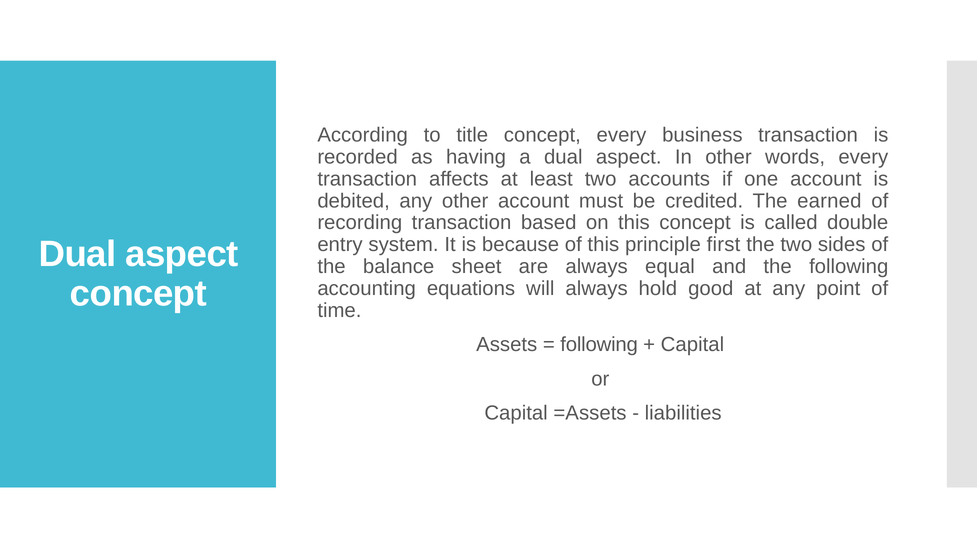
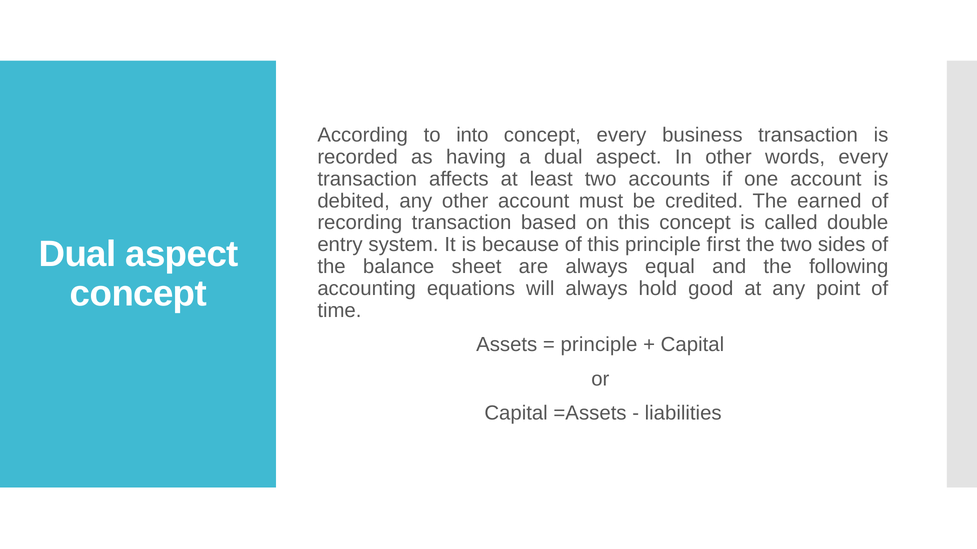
title: title -> into
following at (599, 345): following -> principle
